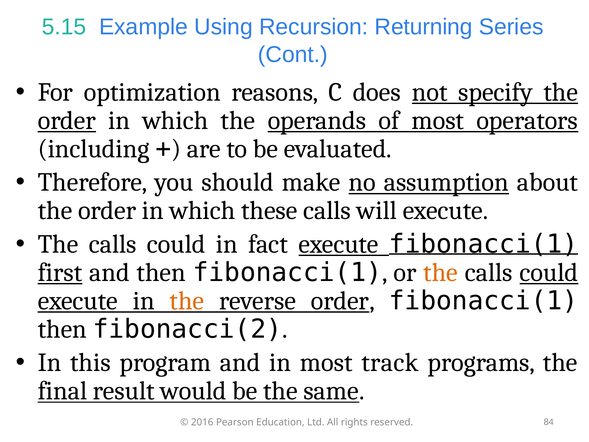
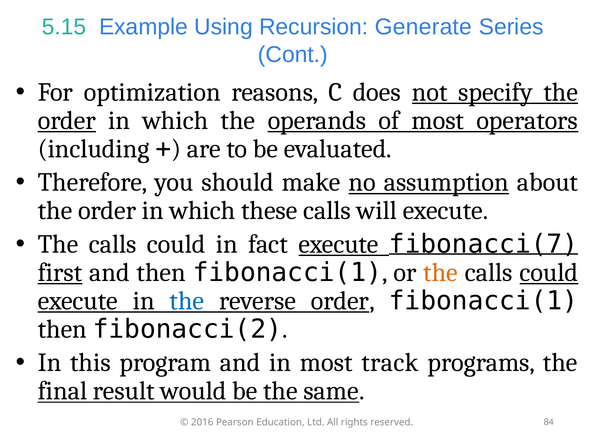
Returning: Returning -> Generate
execute fibonacci(1: fibonacci(1 -> fibonacci(7
the at (187, 301) colour: orange -> blue
